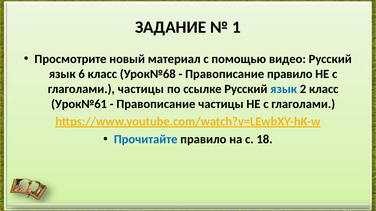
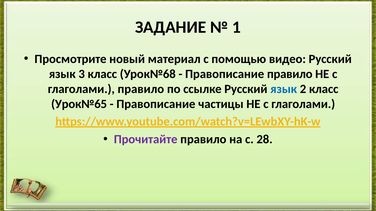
6: 6 -> 3
глаголами частицы: частицы -> правило
Урок№61: Урок№61 -> Урок№65
Прочитайте colour: blue -> purple
18: 18 -> 28
